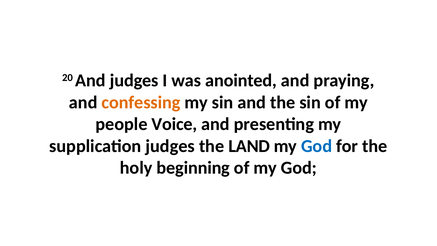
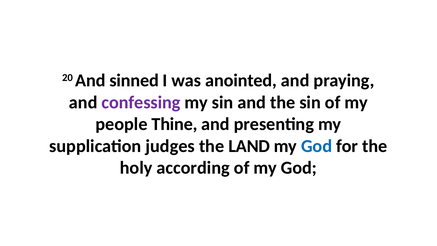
And judges: judges -> sinned
confessing colour: orange -> purple
Voice: Voice -> Thine
beginning: beginning -> according
